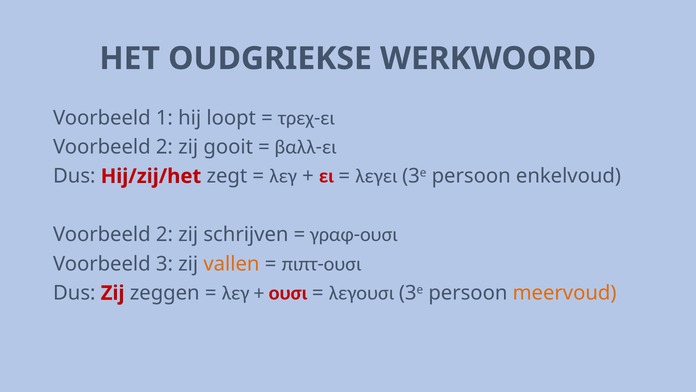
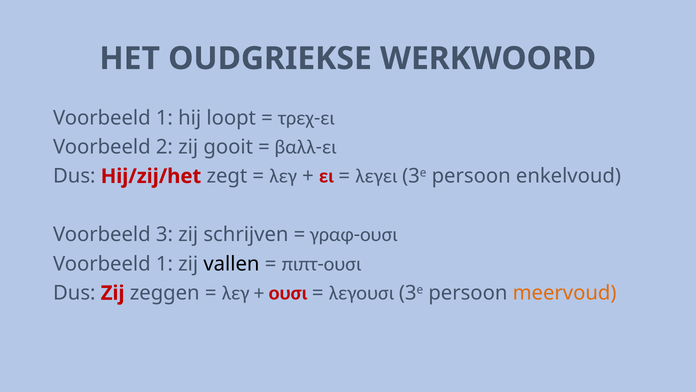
2 at (164, 234): 2 -> 3
3 at (164, 264): 3 -> 1
vallen colour: orange -> black
